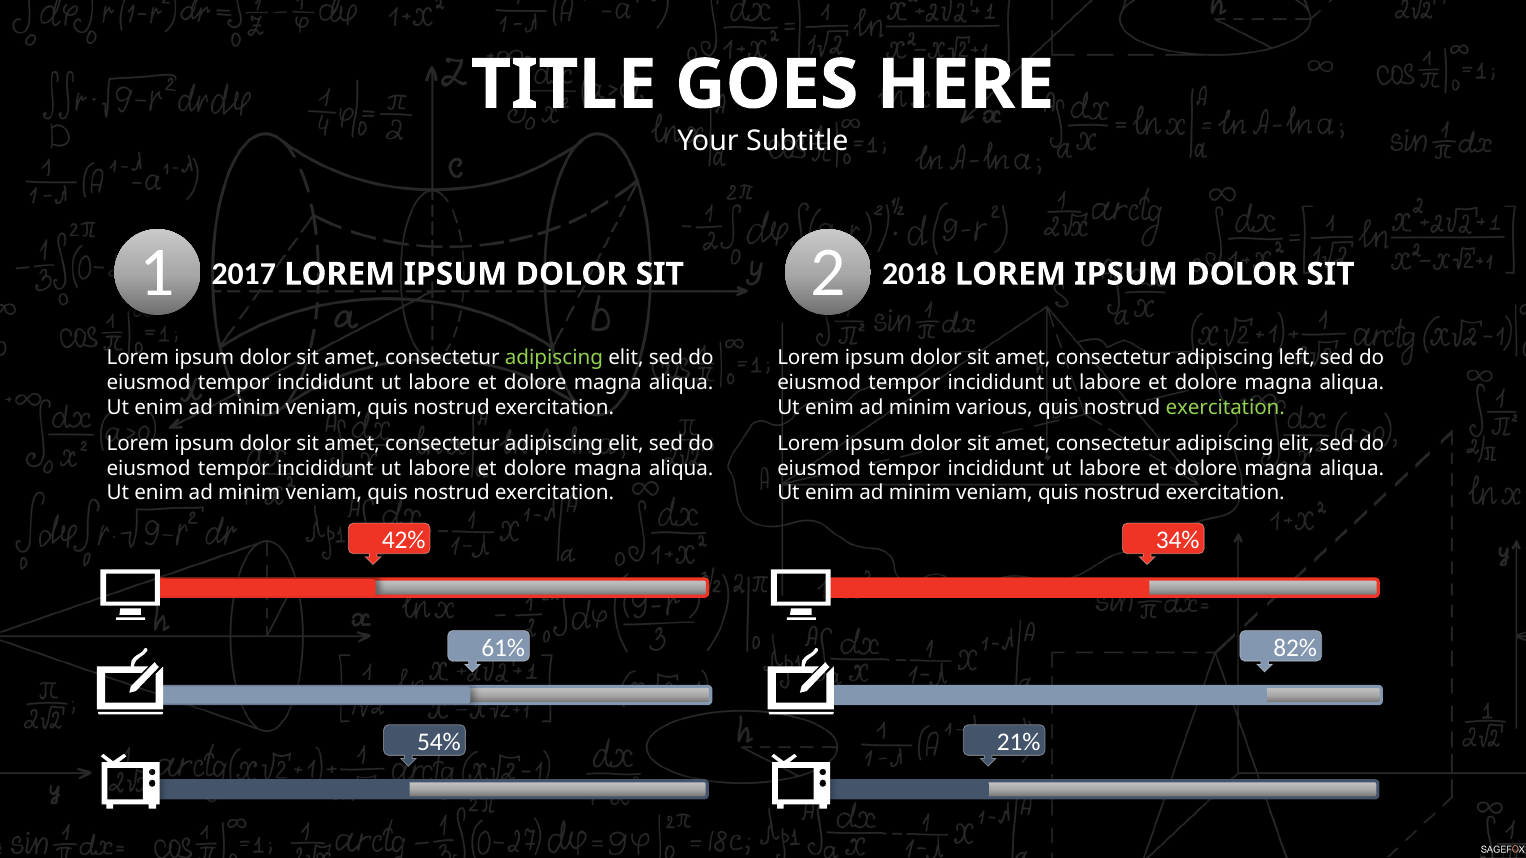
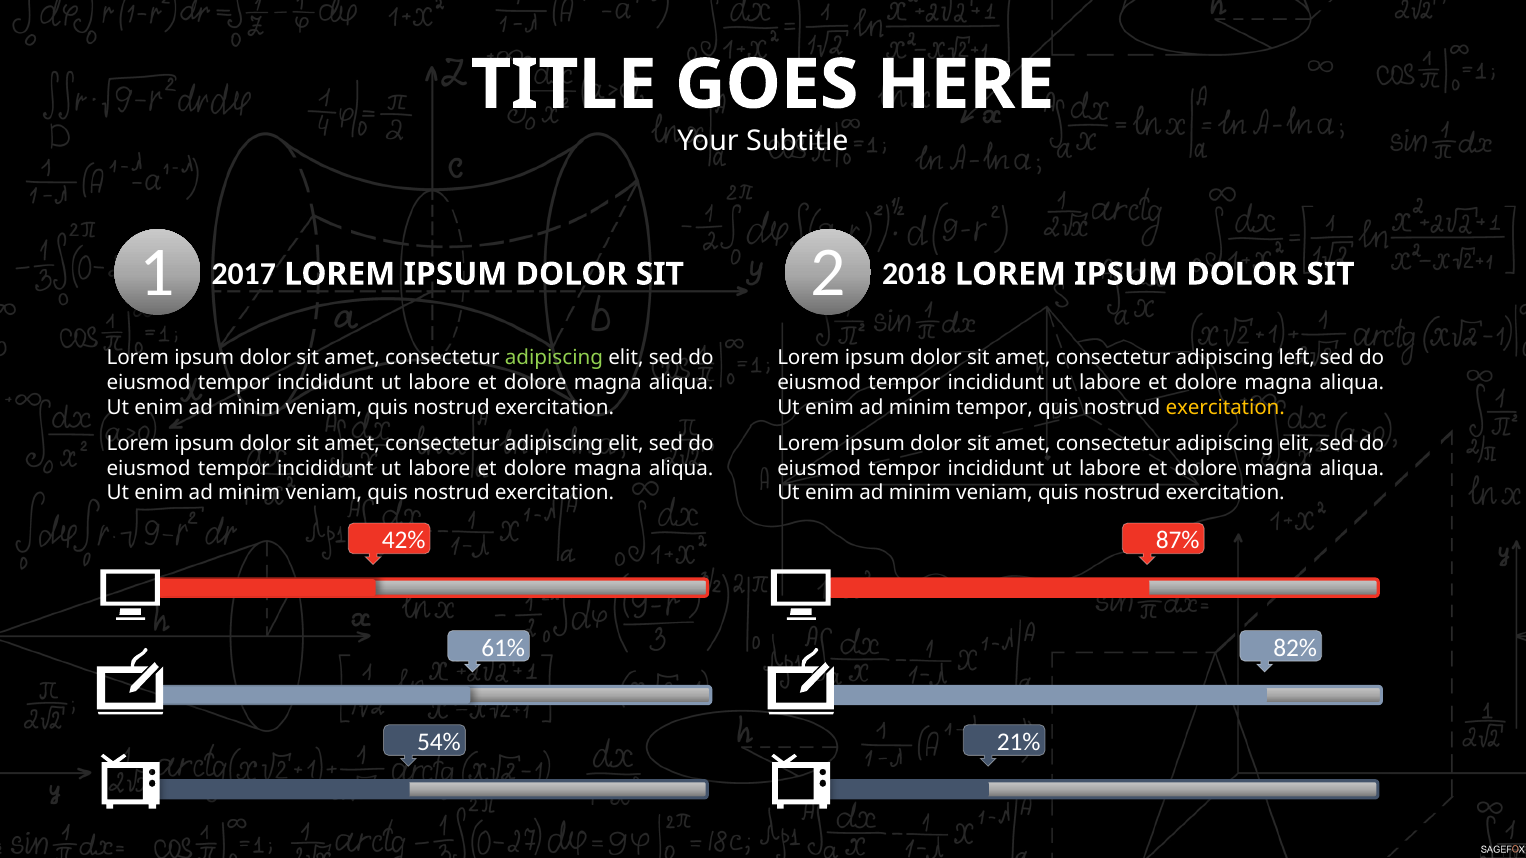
minim various: various -> tempor
exercitation at (1225, 407) colour: light green -> yellow
34%: 34% -> 87%
